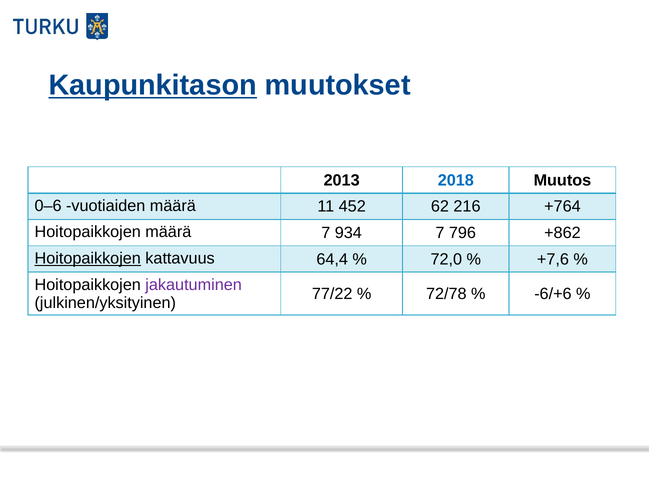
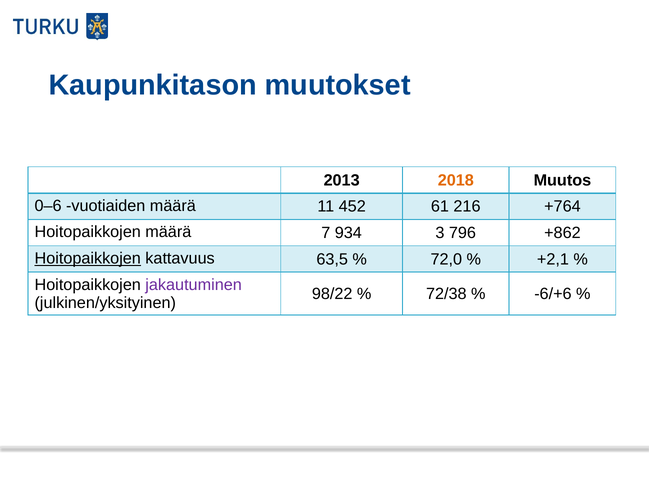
Kaupunkitason underline: present -> none
2018 colour: blue -> orange
62: 62 -> 61
934 7: 7 -> 3
64,4: 64,4 -> 63,5
+7,6: +7,6 -> +2,1
77/22: 77/22 -> 98/22
72/78: 72/78 -> 72/38
